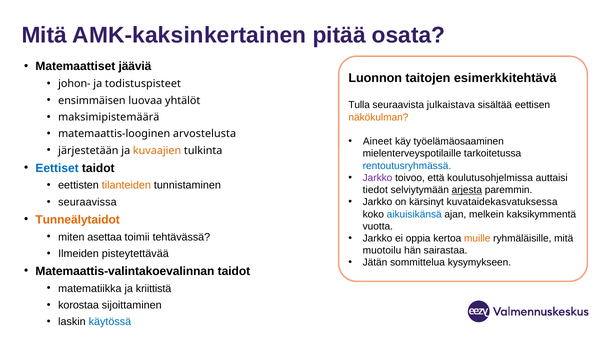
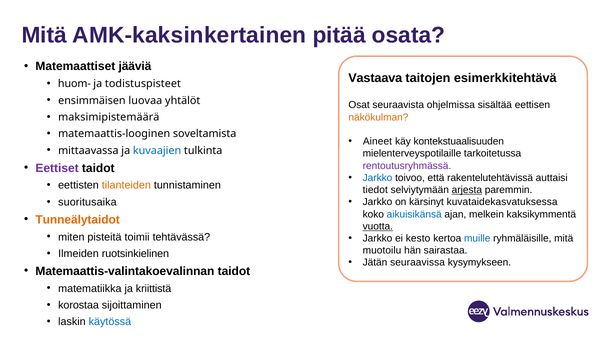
Luonnon: Luonnon -> Vastaava
johon-: johon- -> huom-
Tulla: Tulla -> Osat
julkaistava: julkaistava -> ohjelmissa
arvostelusta: arvostelusta -> soveltamista
työelämäosaaminen: työelämäosaaminen -> kontekstuaalisuuden
järjestetään: järjestetään -> mittaavassa
kuvaajien colour: orange -> blue
rentoutusryhmässä colour: blue -> purple
Eettiset colour: blue -> purple
Jarkko at (378, 178) colour: purple -> blue
koulutusohjelmissa: koulutusohjelmissa -> rakentelutehtävissä
seuraavissa: seuraavissa -> suoritusaika
vuotta underline: none -> present
asettaa: asettaa -> pisteitä
oppia: oppia -> kesto
muille colour: orange -> blue
pisteytettävää: pisteytettävää -> ruotsinkielinen
sommittelua: sommittelua -> seuraavissa
